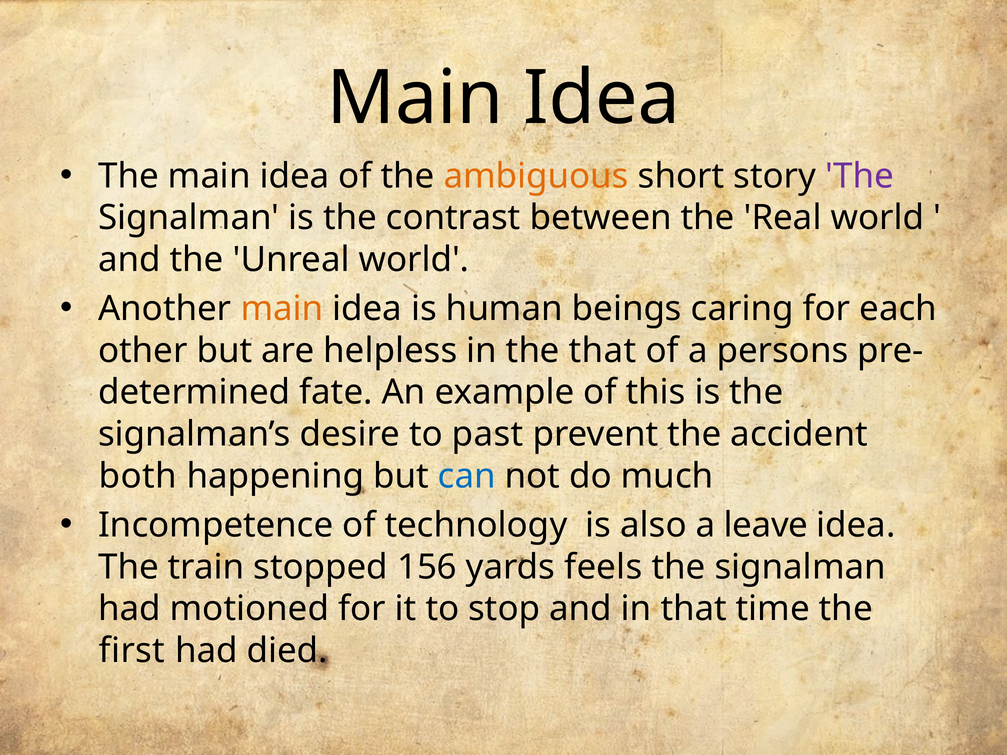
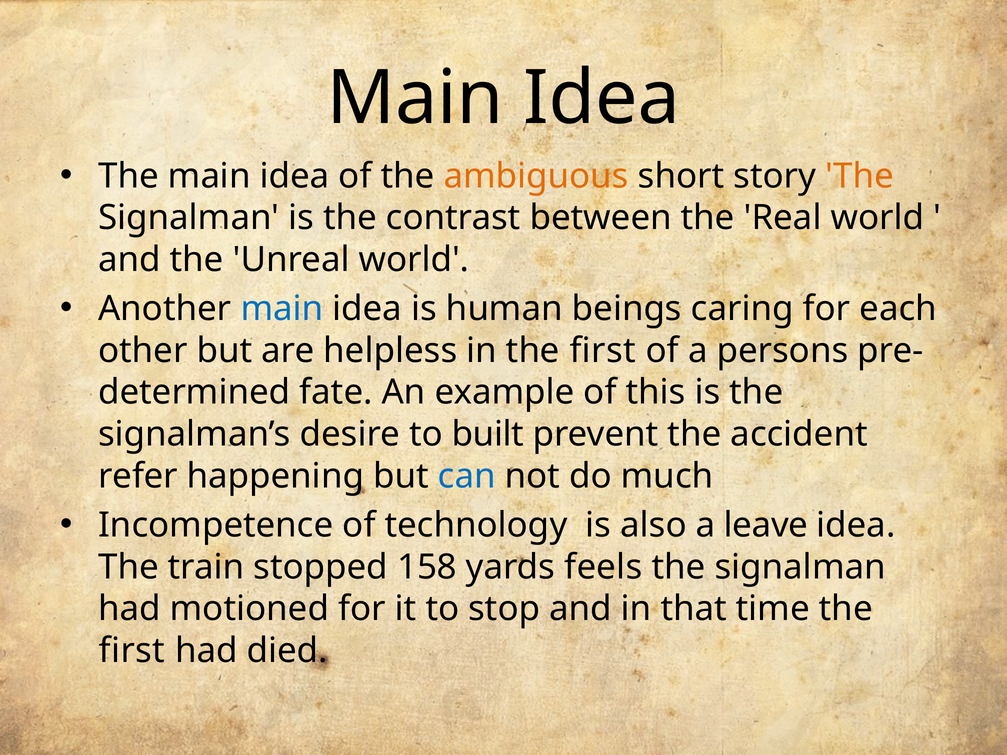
The at (860, 176) colour: purple -> orange
main at (282, 309) colour: orange -> blue
in the that: that -> first
past: past -> built
both: both -> refer
156: 156 -> 158
